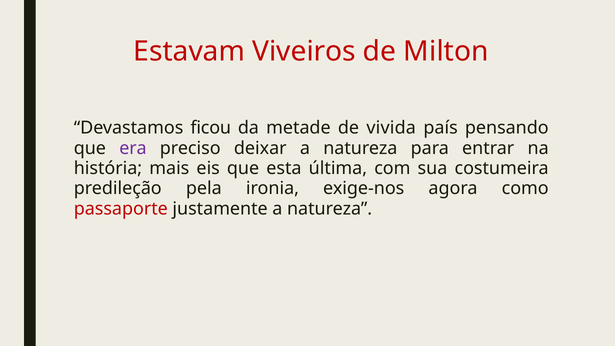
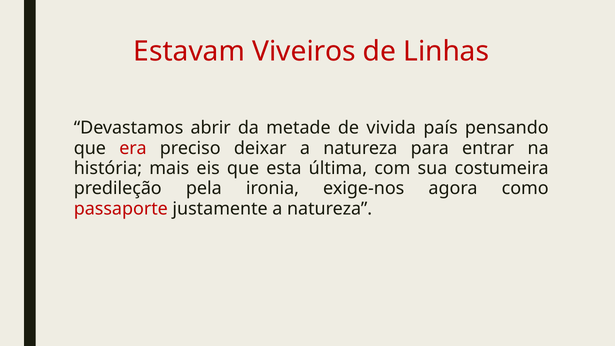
Milton: Milton -> Linhas
ficou: ficou -> abrir
era colour: purple -> red
